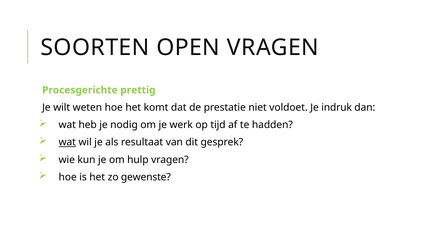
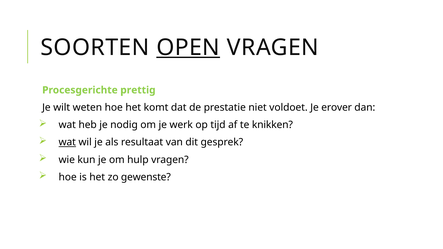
OPEN underline: none -> present
indruk: indruk -> erover
hadden: hadden -> knikken
